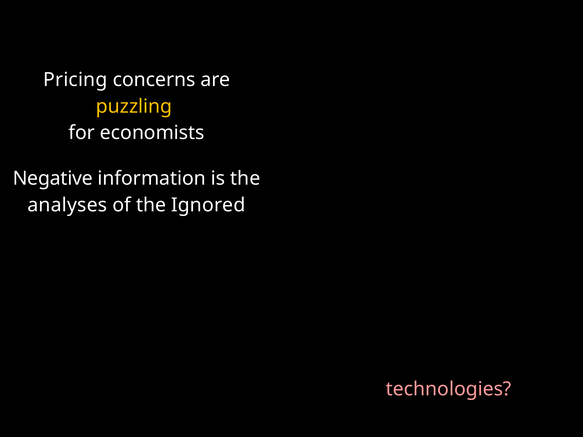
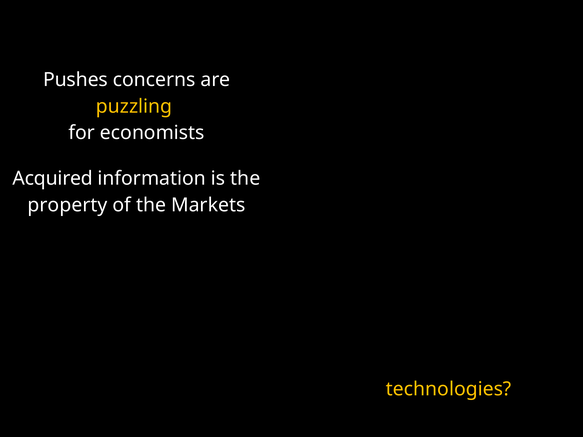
Pricing: Pricing -> Pushes
Negative: Negative -> Acquired
analyses: analyses -> property
Ignored: Ignored -> Markets
technologies colour: pink -> yellow
